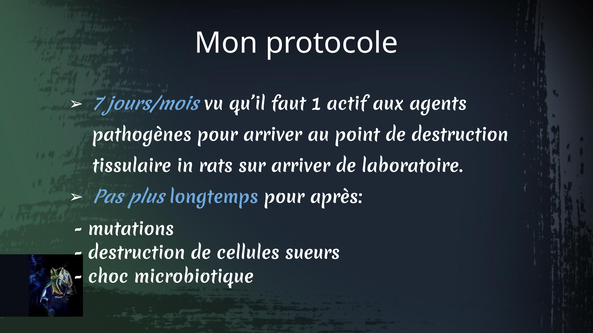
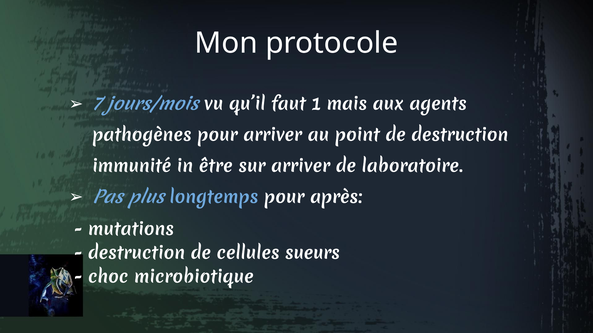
actif: actif -> mais
tissulaire: tissulaire -> immunité
rats: rats -> être
